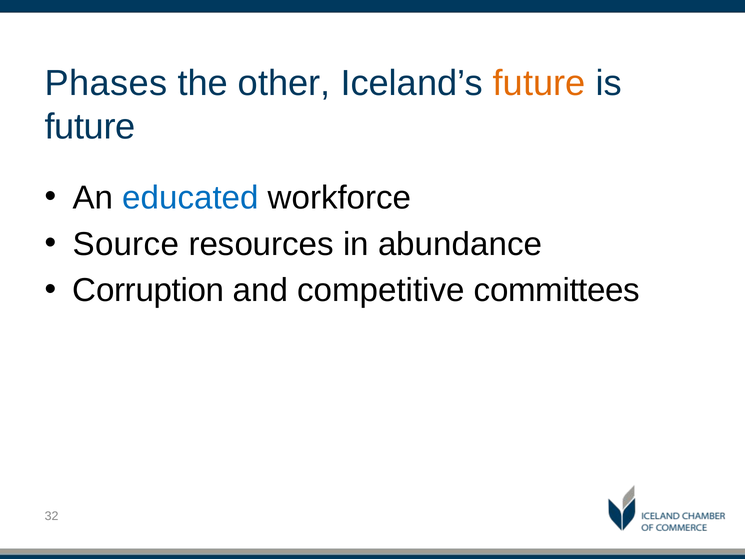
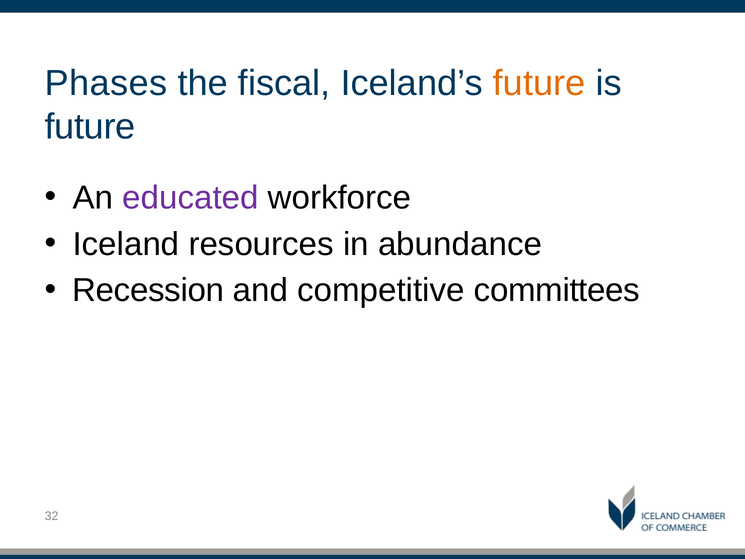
other: other -> fiscal
educated colour: blue -> purple
Source: Source -> Iceland
Corruption: Corruption -> Recession
